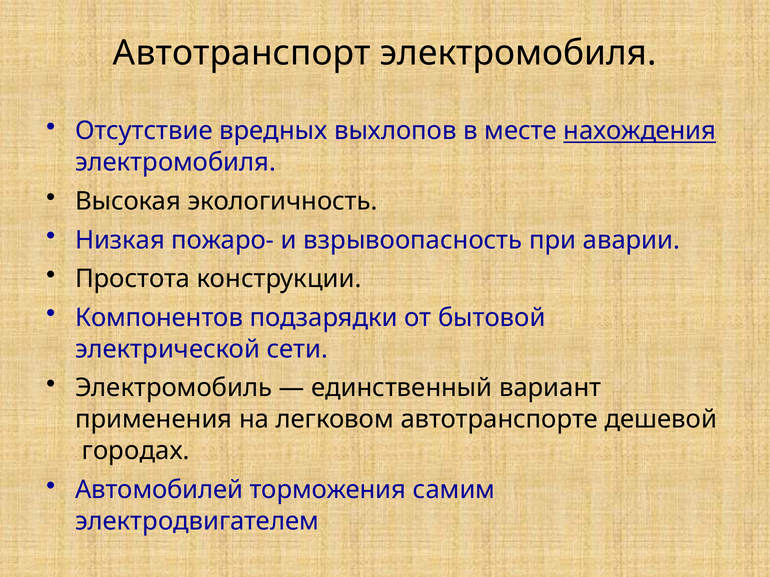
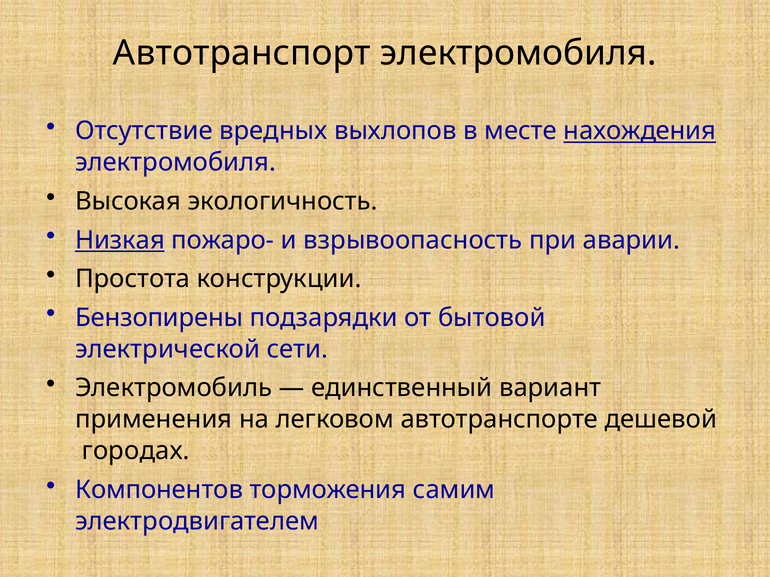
Низкая underline: none -> present
Компонентов: Компонентов -> Бензопирены
Автомобилей: Автомобилей -> Компонентов
